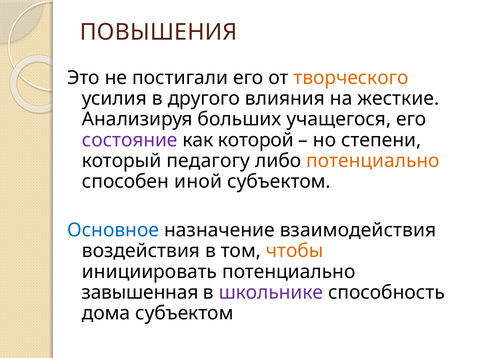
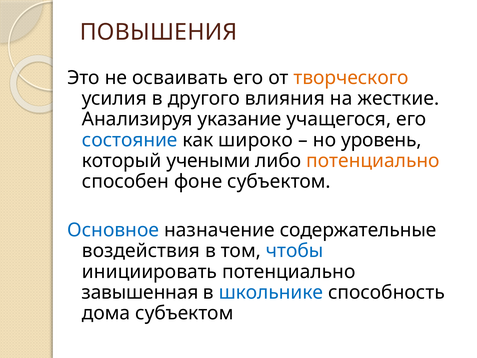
постигали: постигали -> осваивать
больших: больших -> указание
состояние colour: purple -> blue
которой: которой -> широко
степени: степени -> уровень
педагогу: педагогу -> учеными
иной: иной -> фоне
взаимодействия: взаимодействия -> содержательные
чтобы colour: orange -> blue
школьнике colour: purple -> blue
